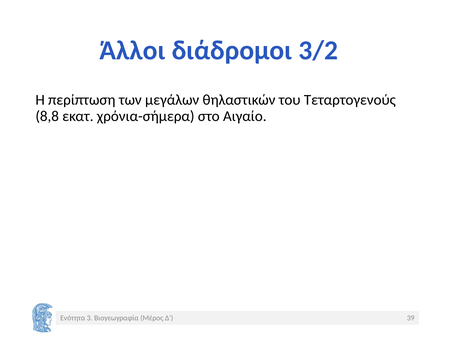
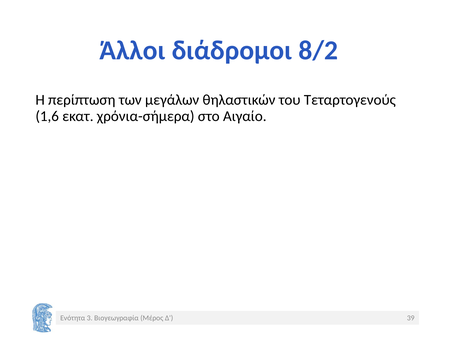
3/2: 3/2 -> 8/2
8,8: 8,8 -> 1,6
